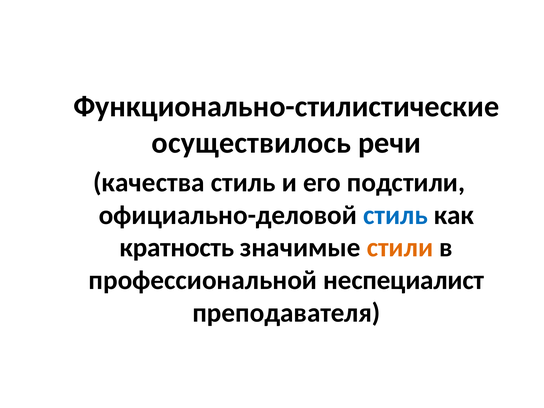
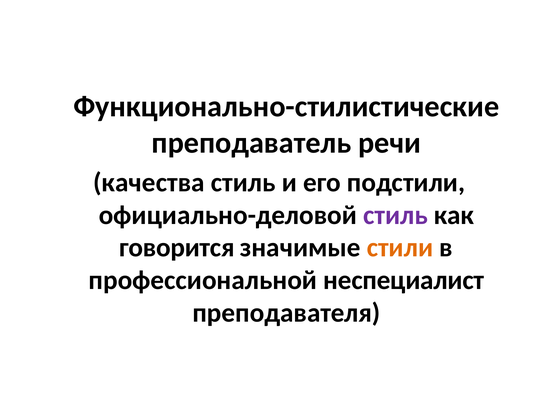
осуществилось: осуществилось -> преподаватель
стиль at (395, 215) colour: blue -> purple
кратность: кратность -> говорится
